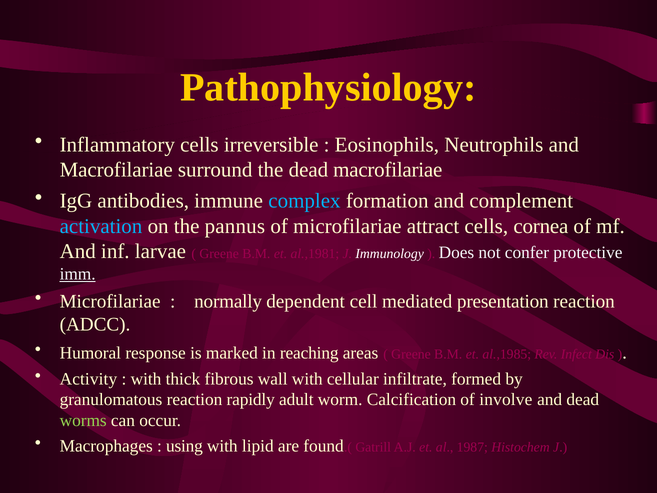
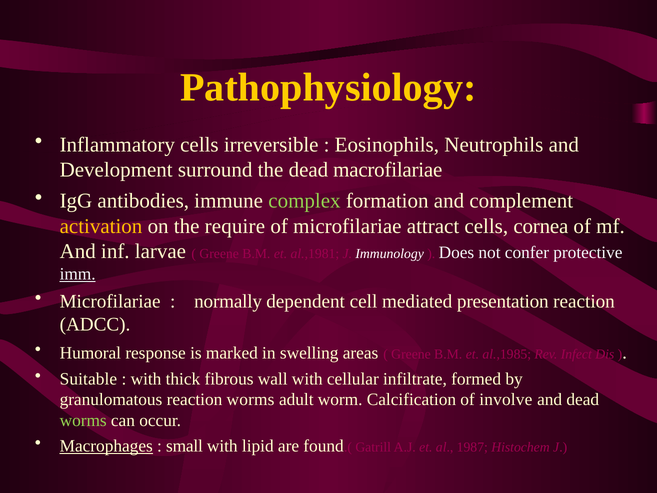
Macrofilariae at (116, 170): Macrofilariae -> Development
complex colour: light blue -> light green
activation colour: light blue -> yellow
pannus: pannus -> require
reaching: reaching -> swelling
Activity: Activity -> Suitable
reaction rapidly: rapidly -> worms
Macrophages underline: none -> present
using: using -> small
